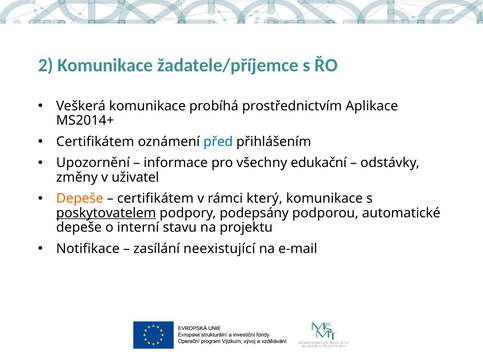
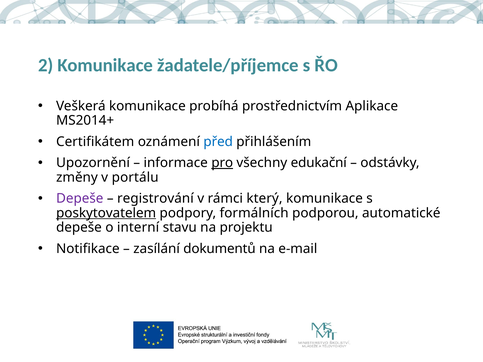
pro underline: none -> present
uživatel: uživatel -> portálu
Depeše at (80, 199) colour: orange -> purple
certifikátem at (155, 199): certifikátem -> registrování
podepsány: podepsány -> formálních
neexistující: neexistující -> dokumentů
